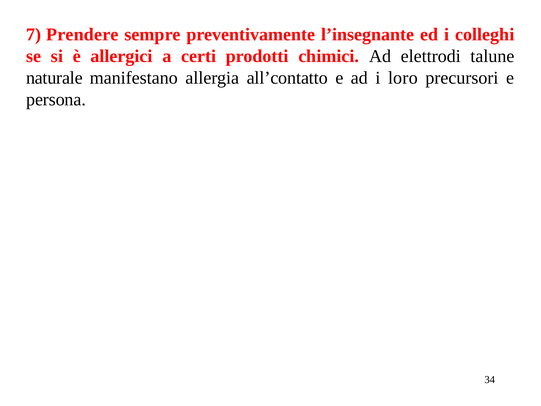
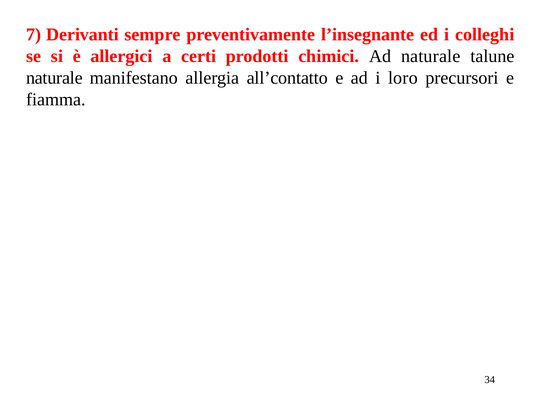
Prendere: Prendere -> Derivanti
Ad elettrodi: elettrodi -> naturale
persona: persona -> fiamma
